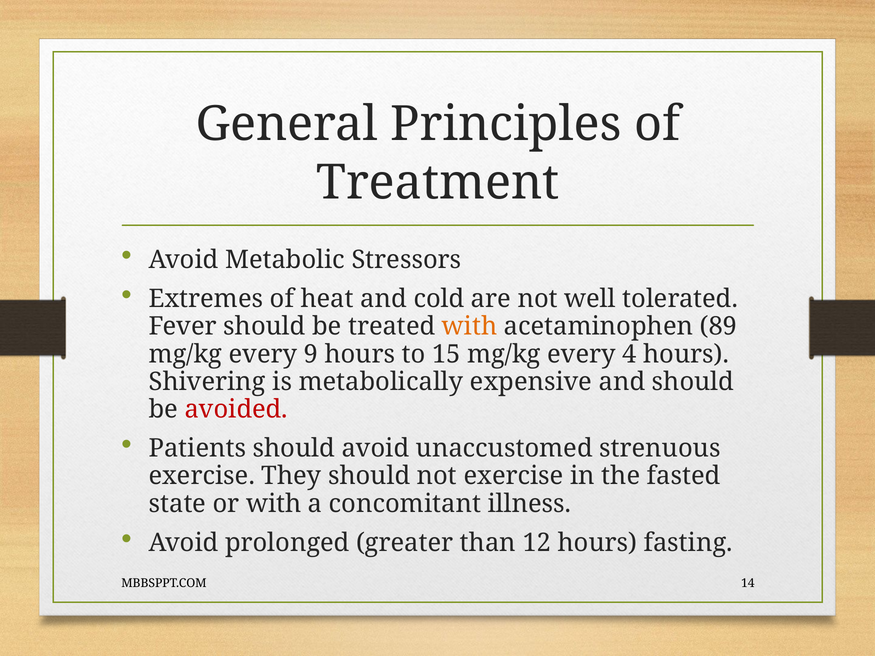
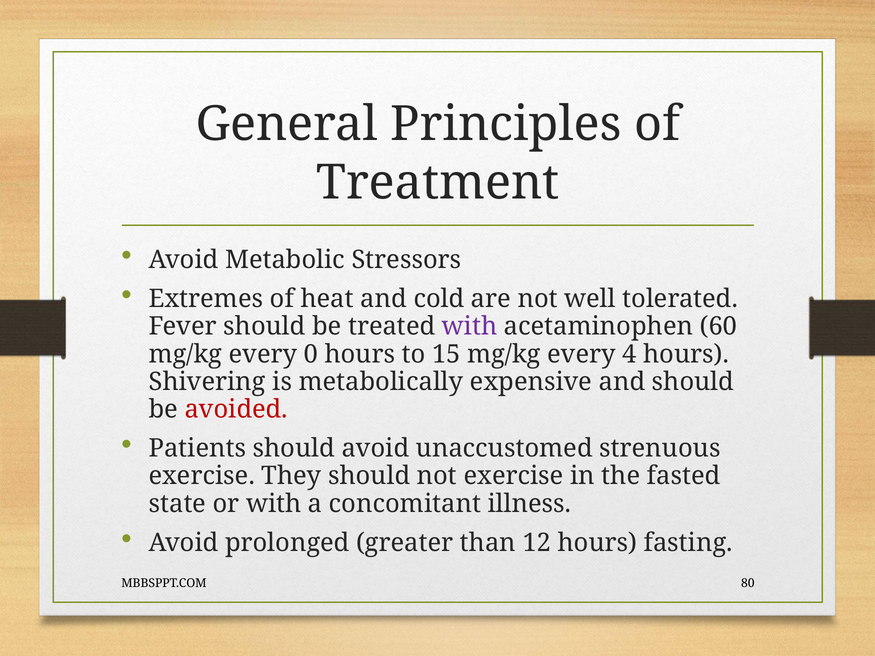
with at (470, 327) colour: orange -> purple
89: 89 -> 60
9: 9 -> 0
14: 14 -> 80
